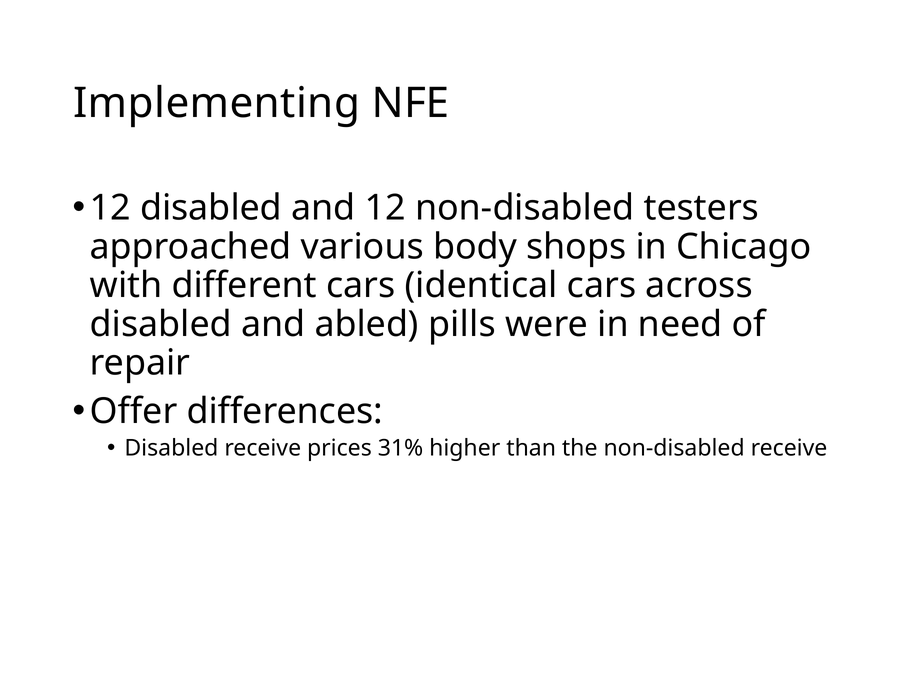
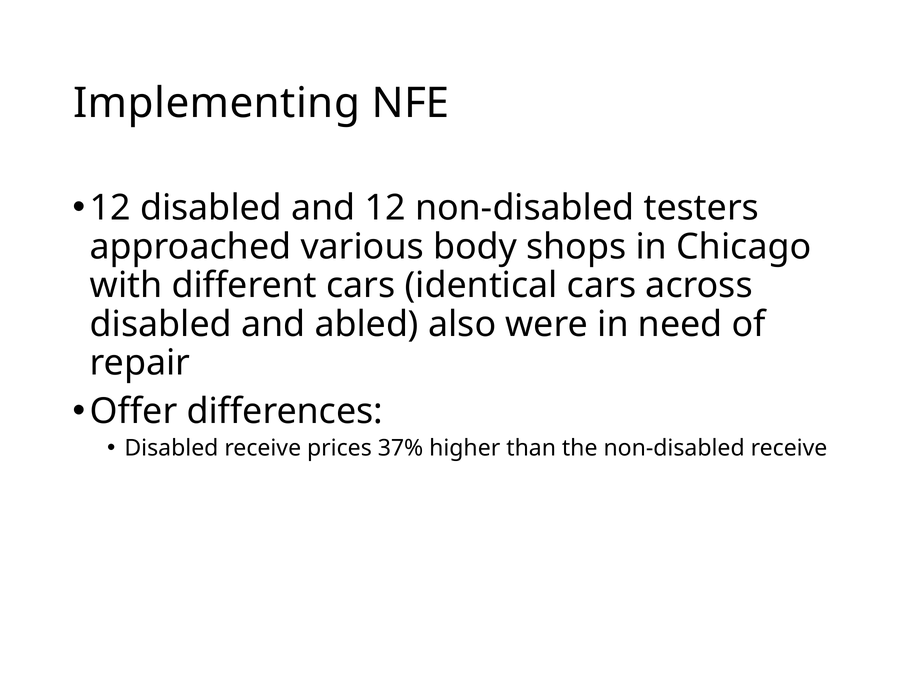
pills: pills -> also
31%: 31% -> 37%
